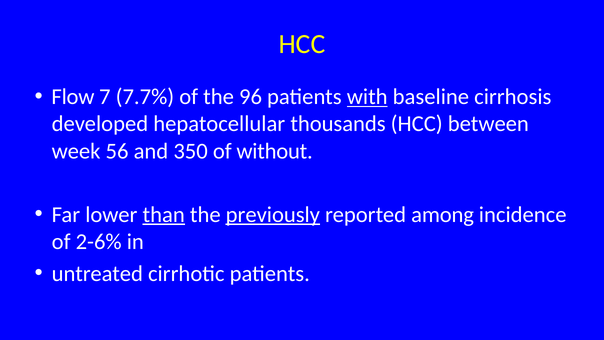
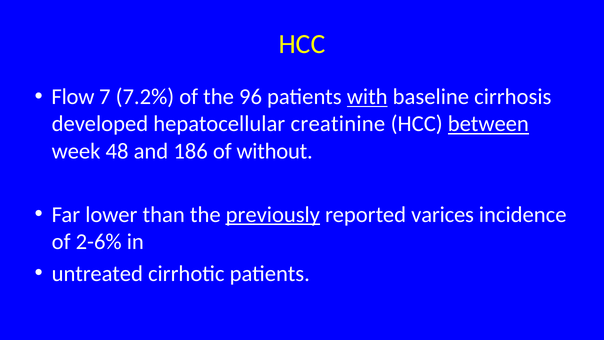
7.7%: 7.7% -> 7.2%
thousands: thousands -> creatinine
between underline: none -> present
56: 56 -> 48
350: 350 -> 186
than underline: present -> none
among: among -> varices
